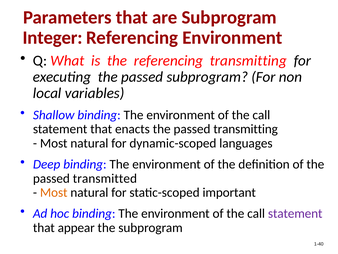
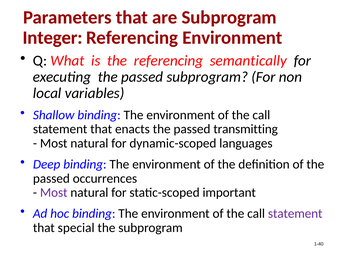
referencing transmitting: transmitting -> semantically
transmitted: transmitted -> occurrences
Most at (54, 192) colour: orange -> purple
appear: appear -> special
